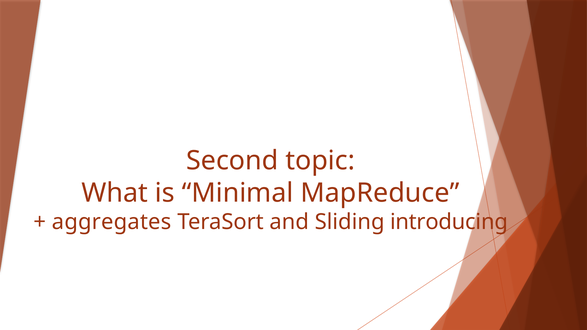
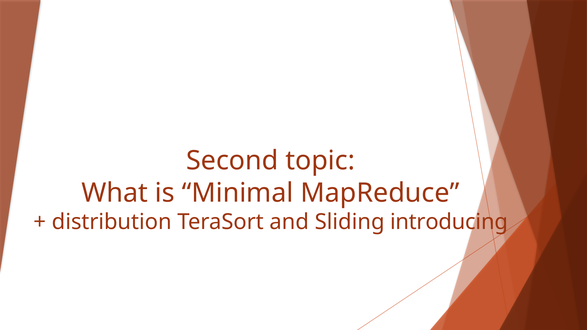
aggregates: aggregates -> distribution
